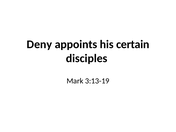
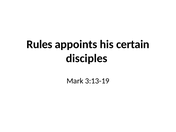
Deny: Deny -> Rules
